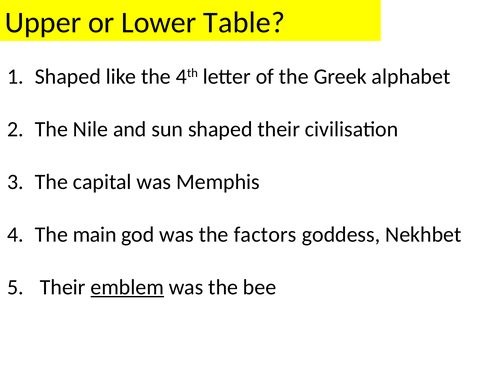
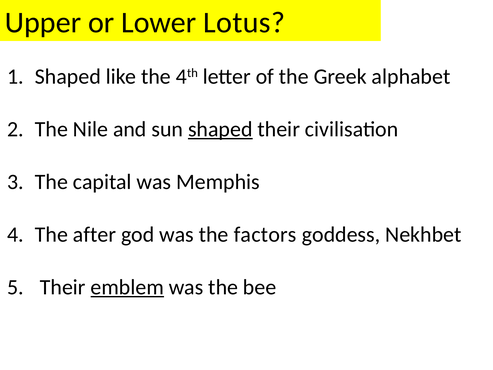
Table: Table -> Lotus
shaped at (220, 129) underline: none -> present
main: main -> after
